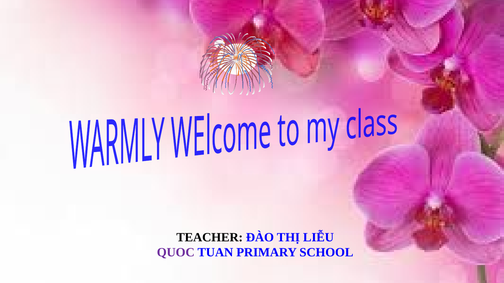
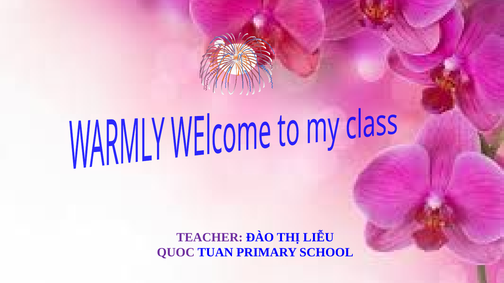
TEACHER colour: black -> purple
